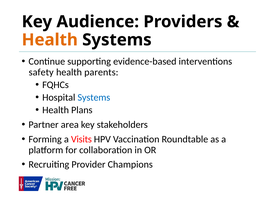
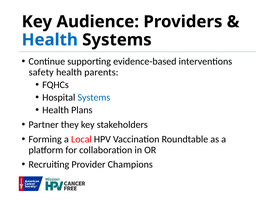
Health at (50, 40) colour: orange -> blue
area: area -> they
Visits: Visits -> Local
